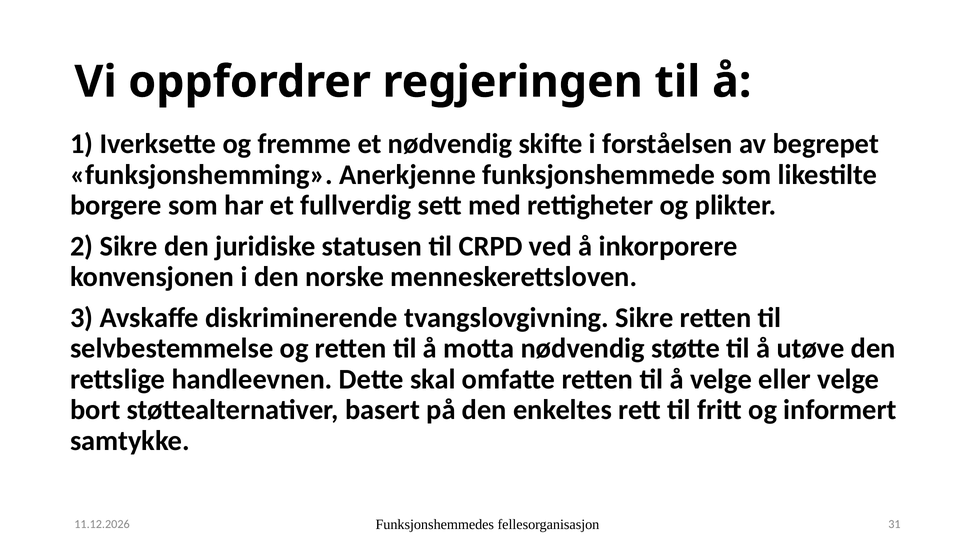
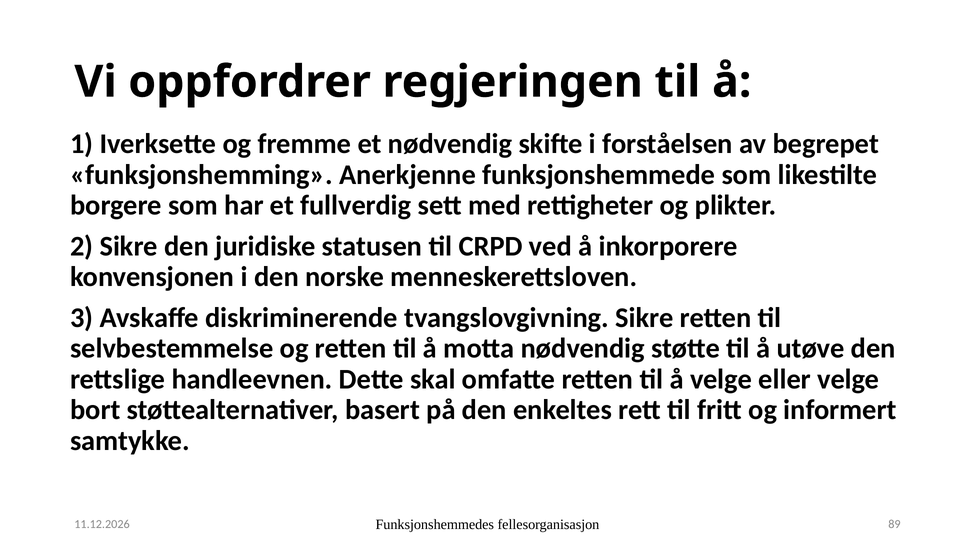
31: 31 -> 89
